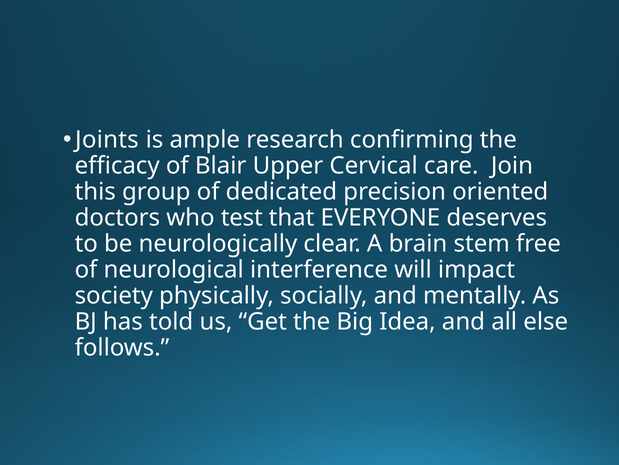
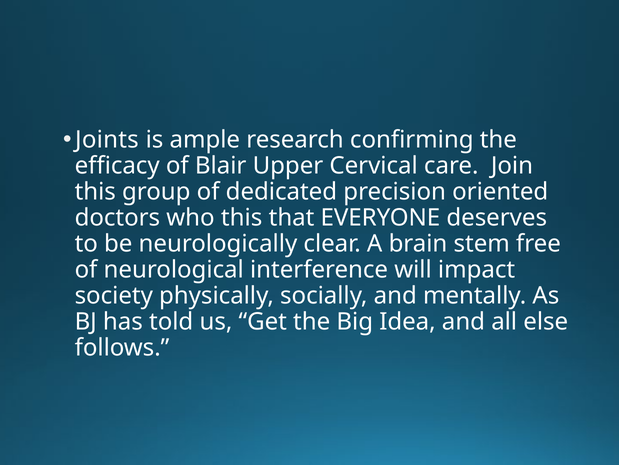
who test: test -> this
